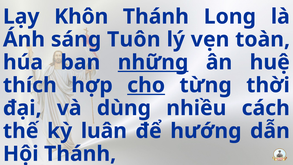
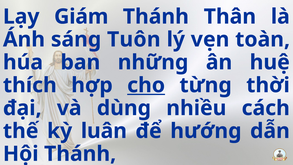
Khôn: Khôn -> Giám
Long: Long -> Thân
những underline: present -> none
